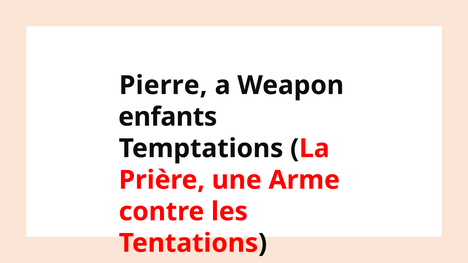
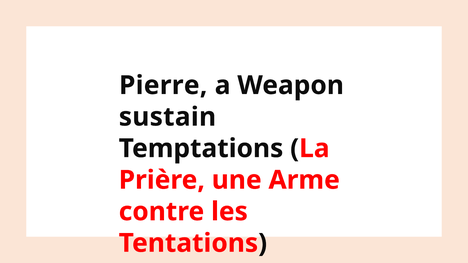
enfants: enfants -> sustain
